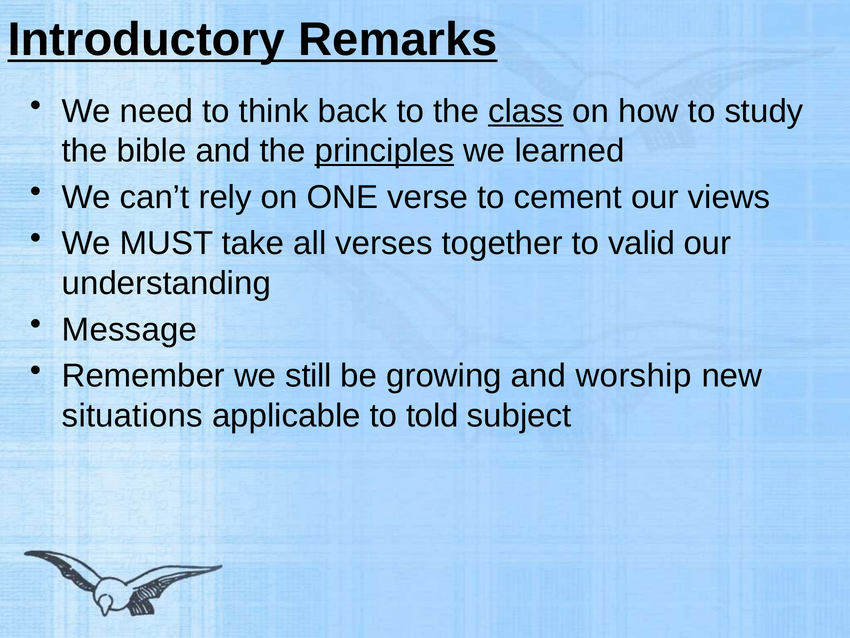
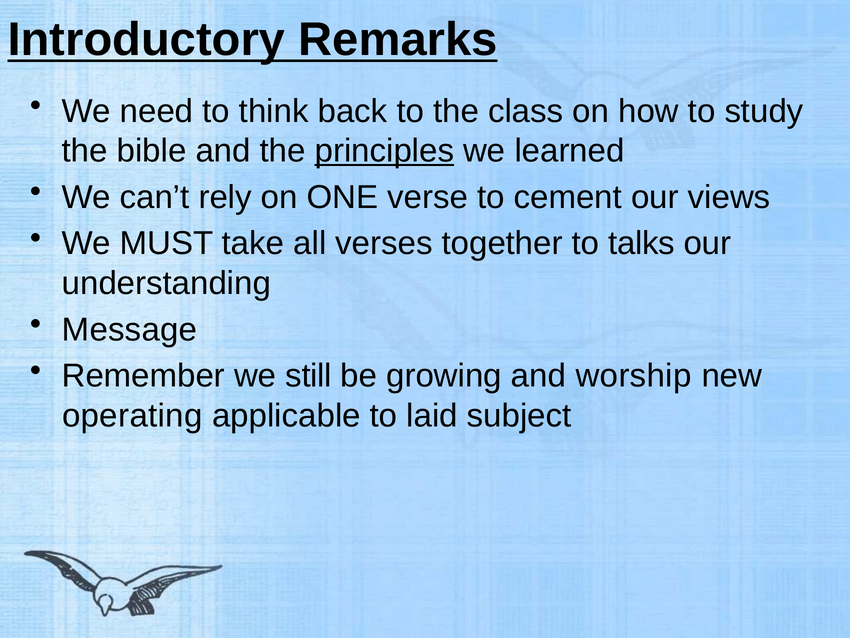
class underline: present -> none
valid: valid -> talks
situations: situations -> operating
told: told -> laid
